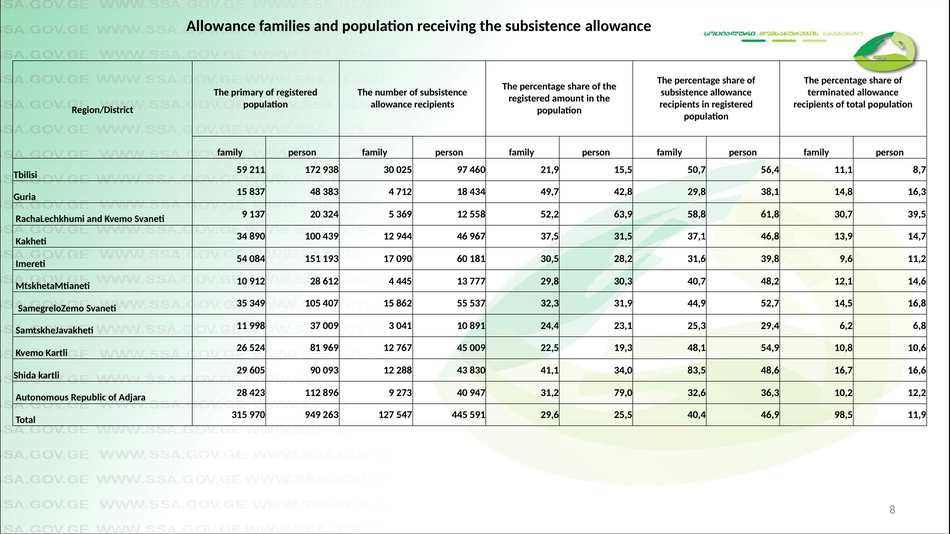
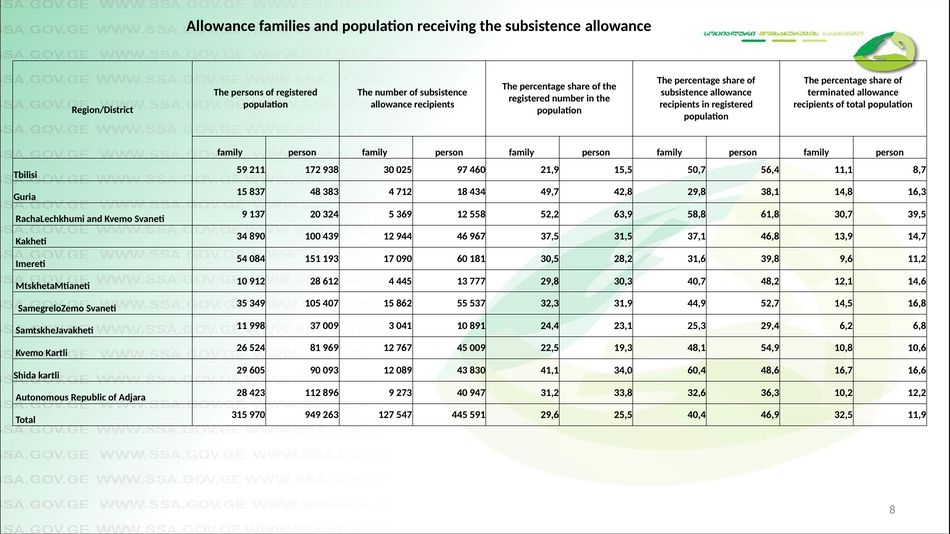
primary: primary -> persons
registered amount: amount -> number
288: 288 -> 089
83,5: 83,5 -> 60,4
79,0: 79,0 -> 33,8
98,5: 98,5 -> 32,5
